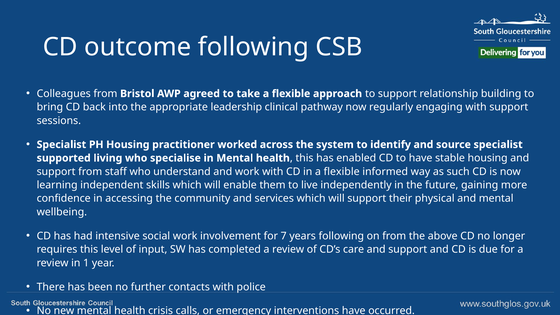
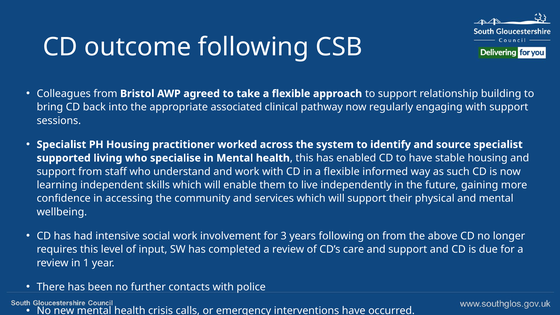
leadership: leadership -> associated
7: 7 -> 3
